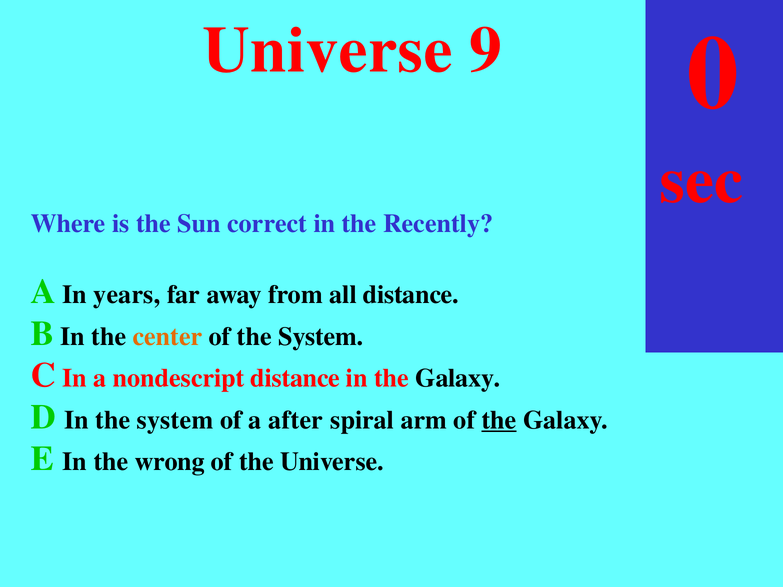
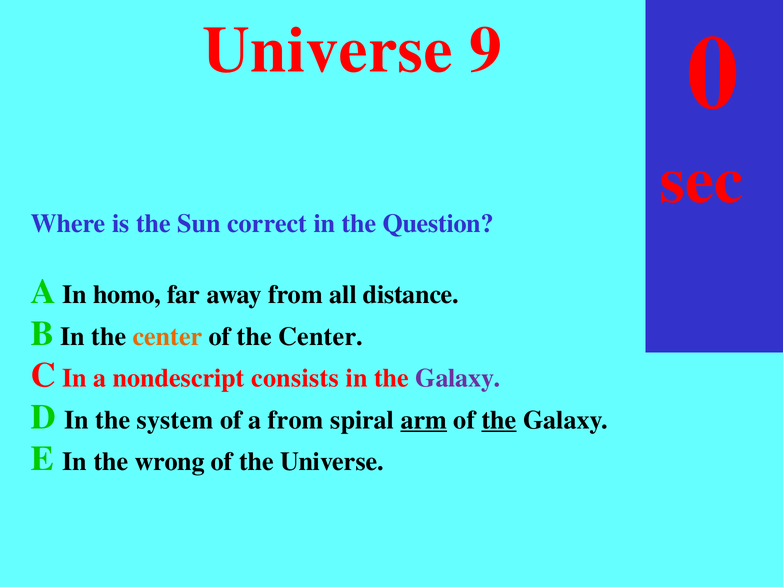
Recently: Recently -> Question
years: years -> homo
of the System: System -> Center
nondescript distance: distance -> consists
Galaxy at (458, 379) colour: black -> purple
a after: after -> from
arm underline: none -> present
